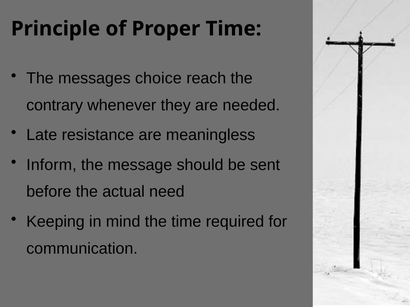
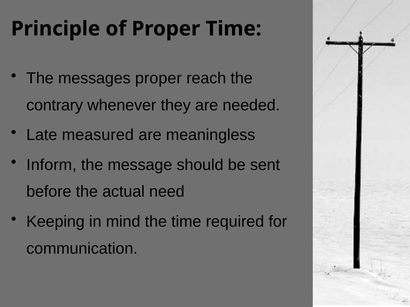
messages choice: choice -> proper
resistance: resistance -> measured
